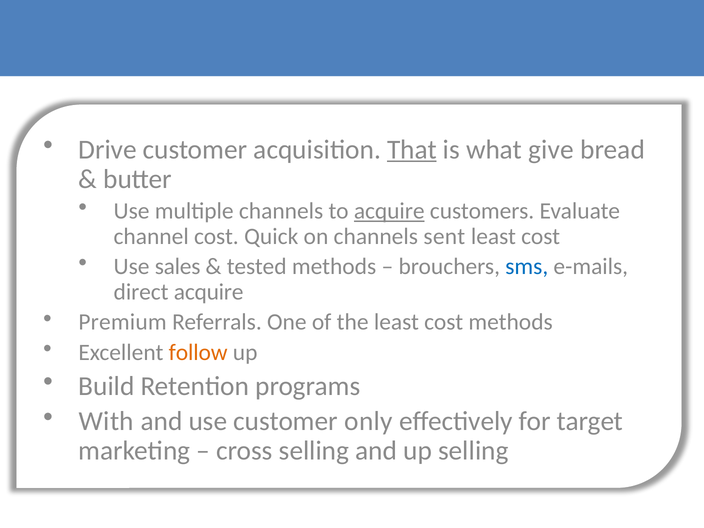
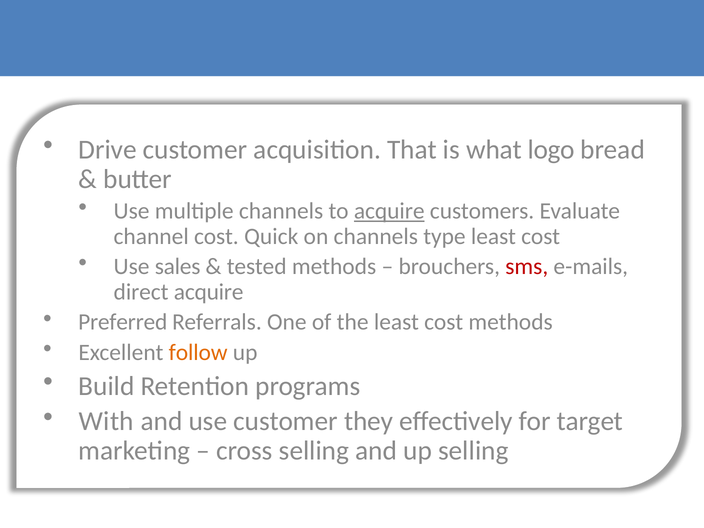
That underline: present -> none
give: give -> logo
sent: sent -> type
sms colour: blue -> red
Premium: Premium -> Preferred
only: only -> they
